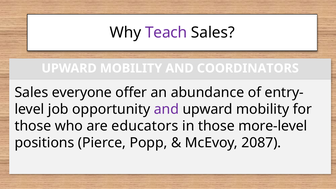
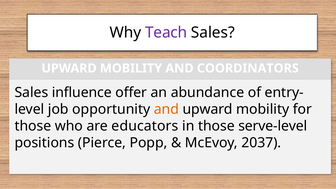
everyone: everyone -> influence
and at (166, 109) colour: purple -> orange
more-level: more-level -> serve-level
2087: 2087 -> 2037
